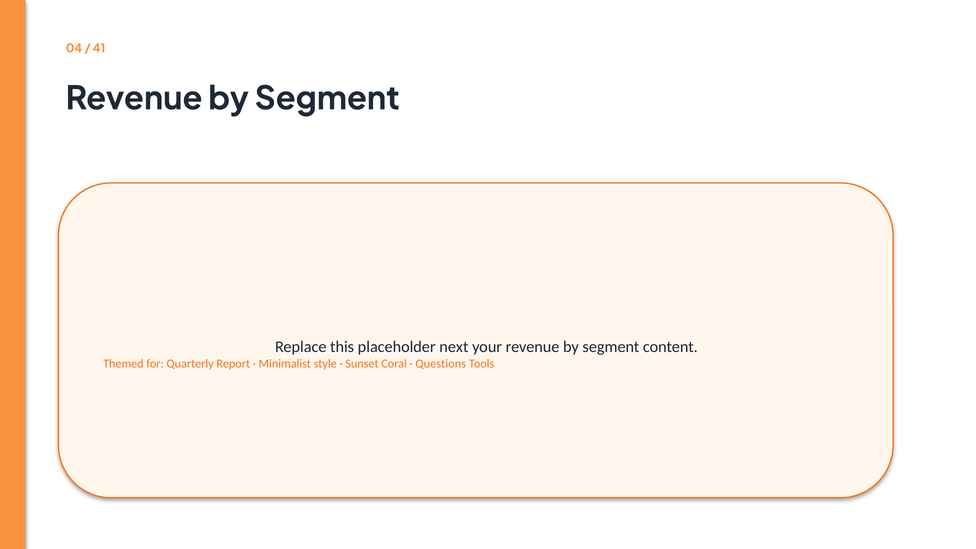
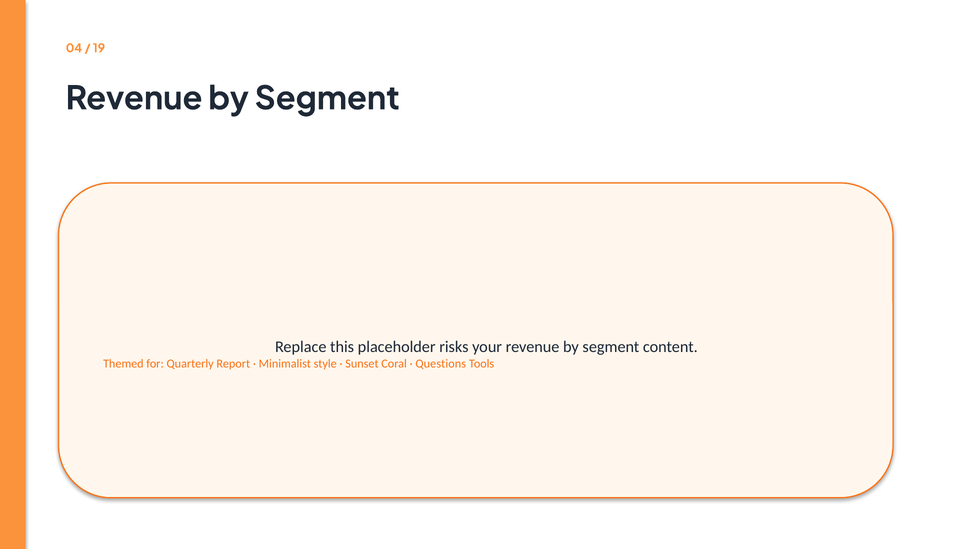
41: 41 -> 19
next: next -> risks
